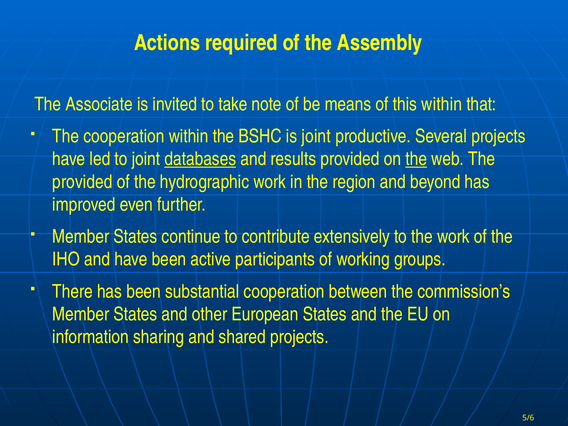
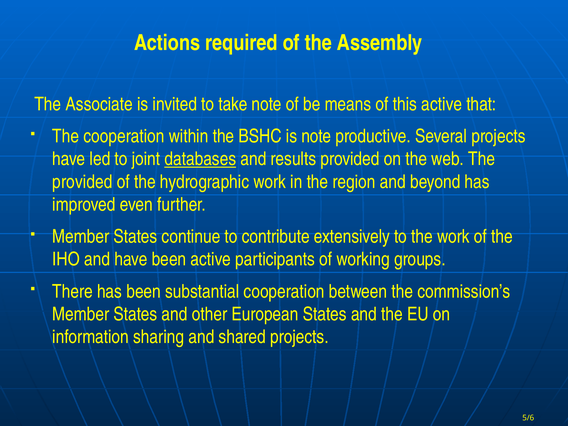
this within: within -> active
is joint: joint -> note
the at (416, 159) underline: present -> none
